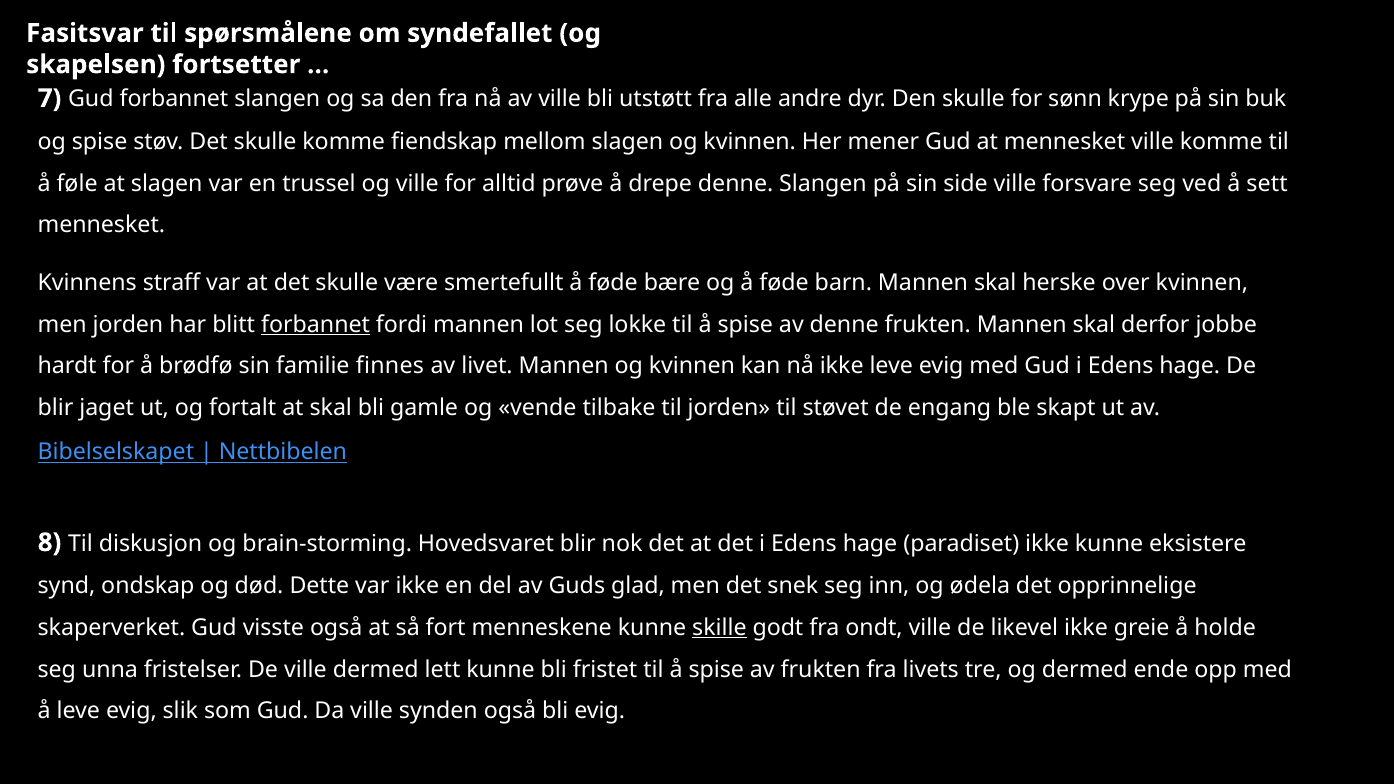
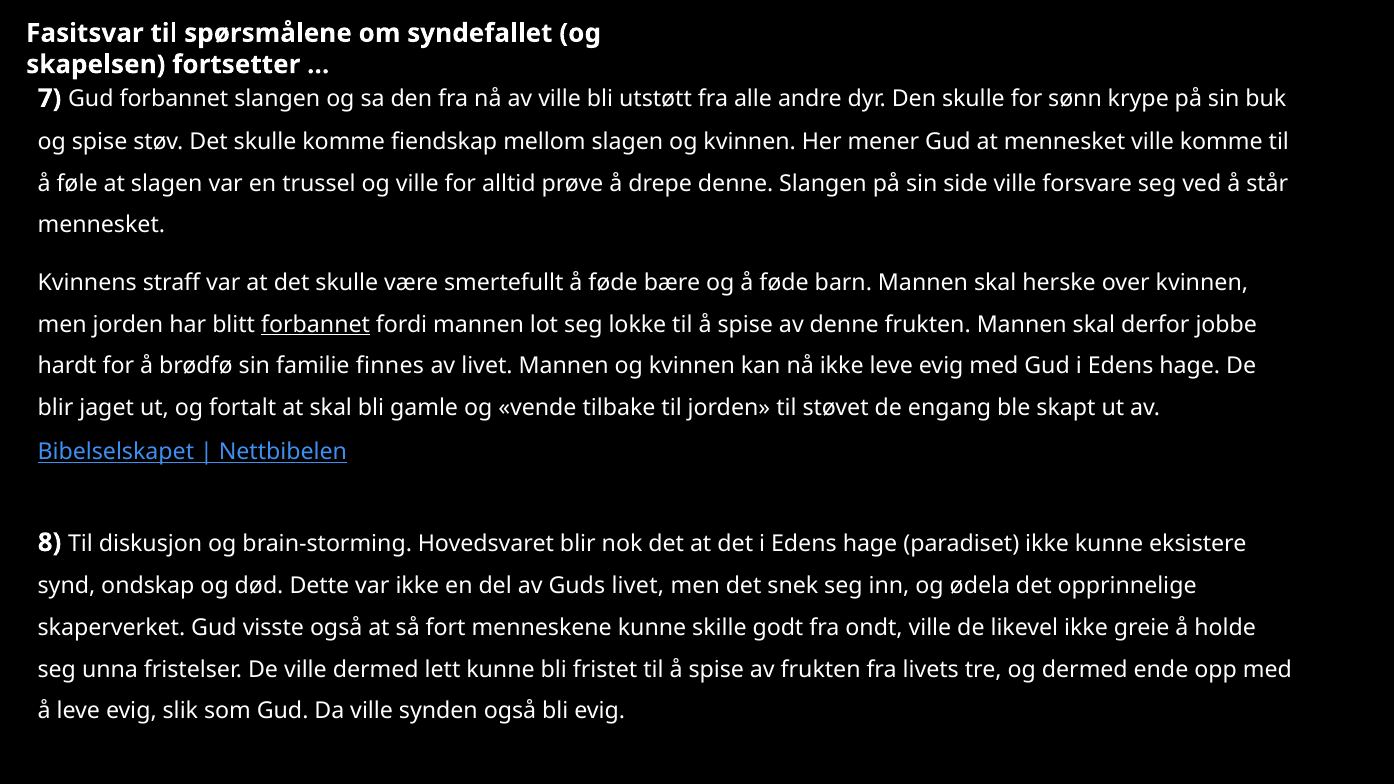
å sett: sett -> står
Guds glad: glad -> livet
skille underline: present -> none
